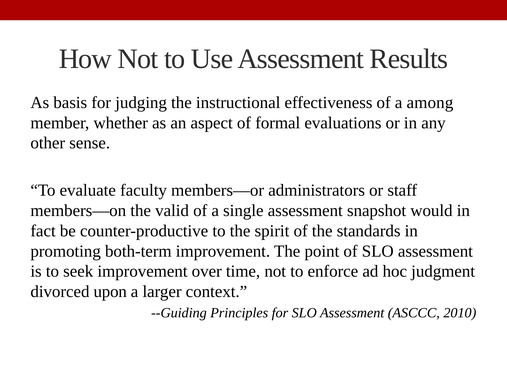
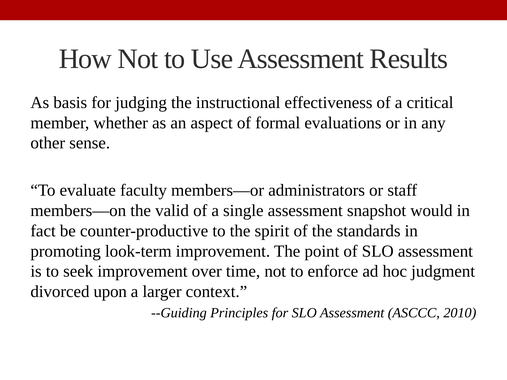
among: among -> critical
both-term: both-term -> look-term
